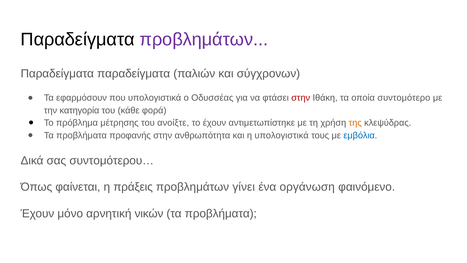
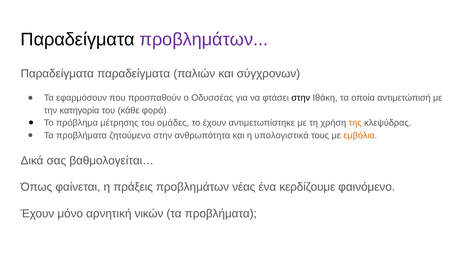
που υπολογιστικά: υπολογιστικά -> προσπαθούν
στην at (301, 98) colour: red -> black
συντομότερο: συντομότερο -> αντιμετώπισή
ανοίξτε: ανοίξτε -> ομάδες
προφανής: προφανής -> ζητούμενα
εμβόλια colour: blue -> orange
συντομότερου…: συντομότερου… -> βαθμολογείται…
γίνει: γίνει -> νέας
οργάνωση: οργάνωση -> κερδίζουμε
